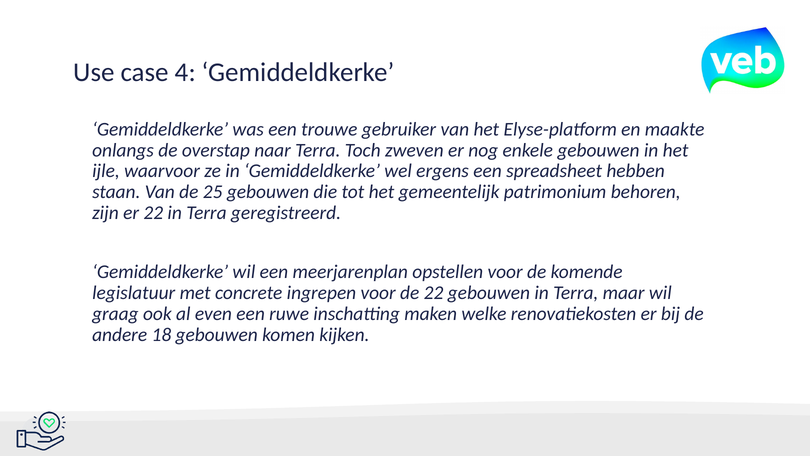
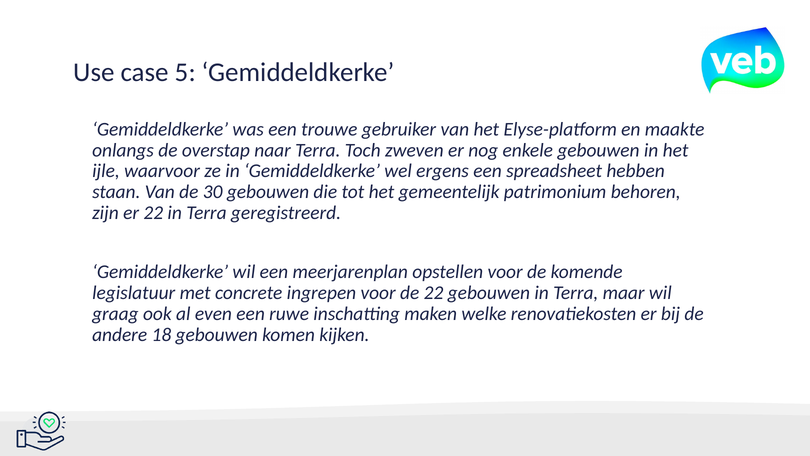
4: 4 -> 5
25: 25 -> 30
